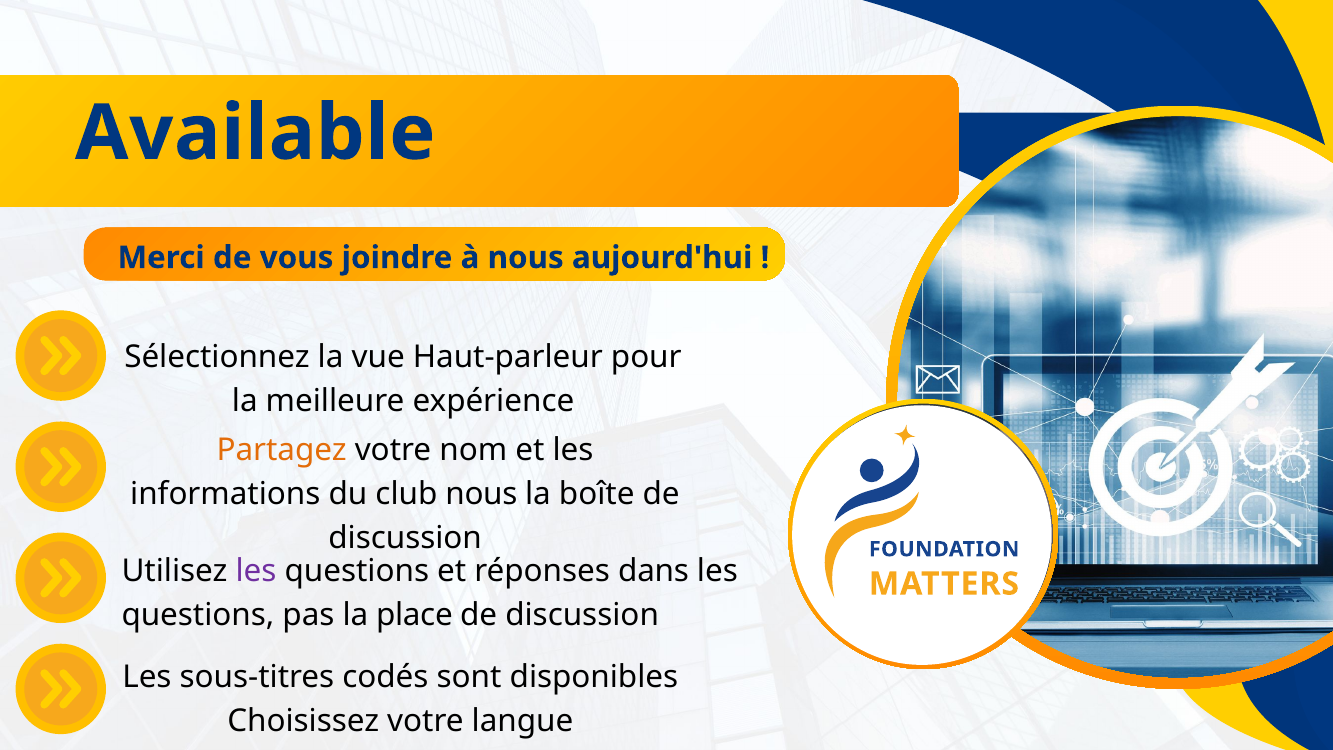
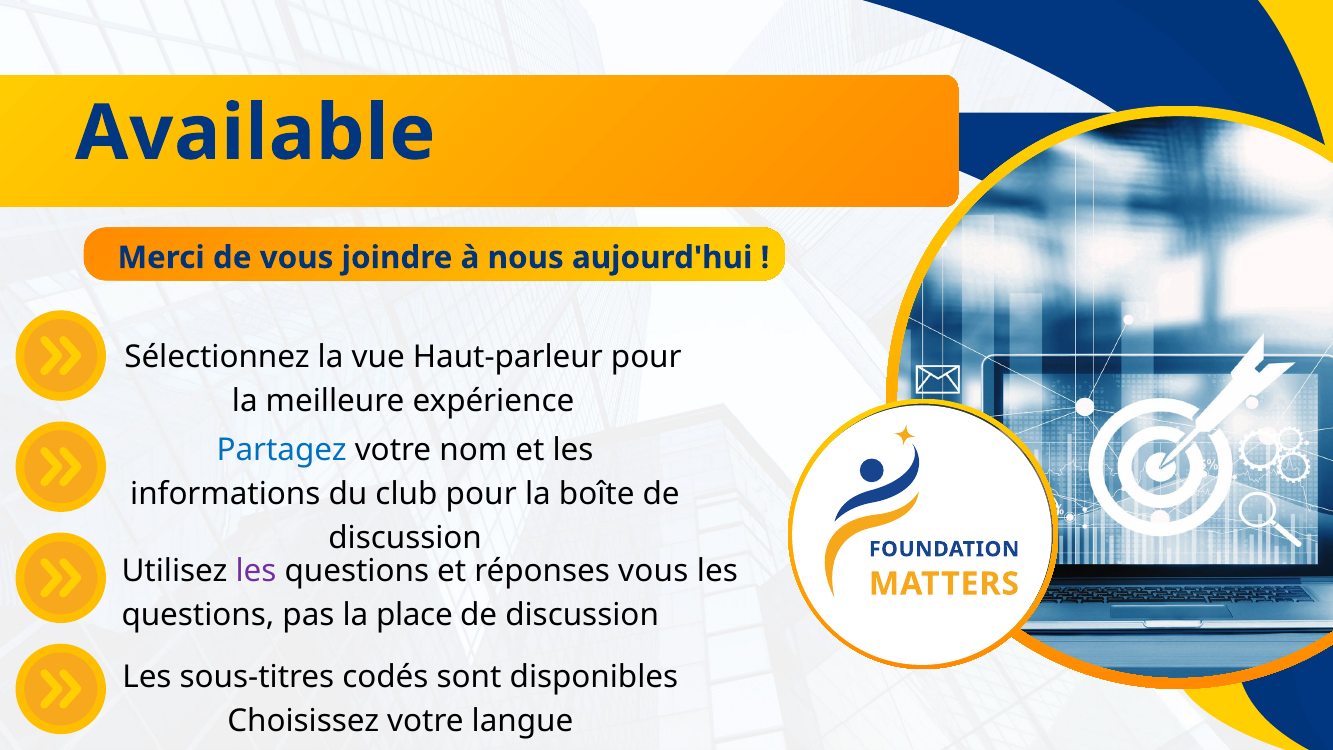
Partagez colour: orange -> blue
club nous: nous -> pour
réponses dans: dans -> vous
